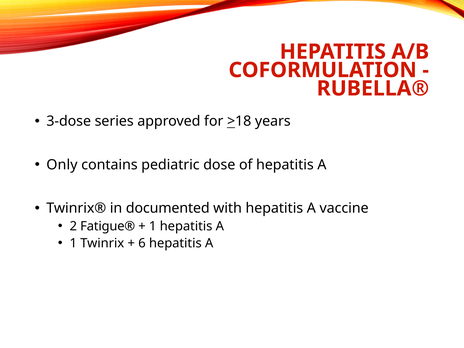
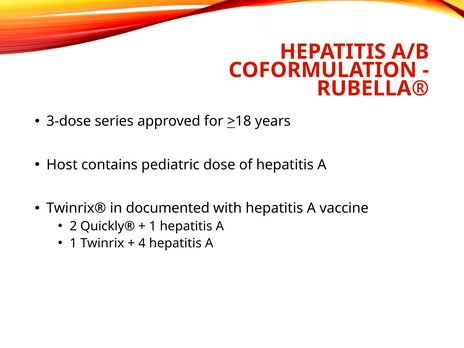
Only: Only -> Host
Fatigue®: Fatigue® -> Quickly®
6: 6 -> 4
